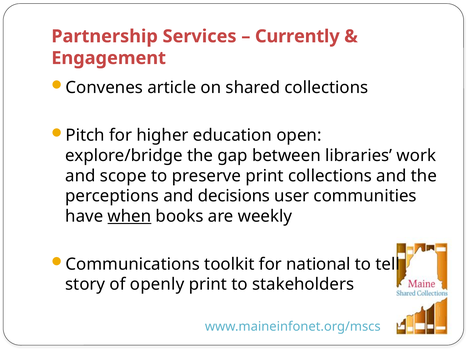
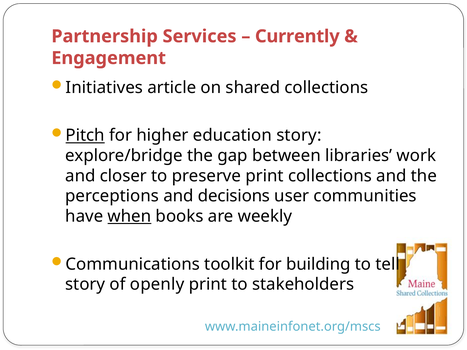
Convenes: Convenes -> Initiatives
Pitch underline: none -> present
education open: open -> story
scope: scope -> closer
national: national -> building
